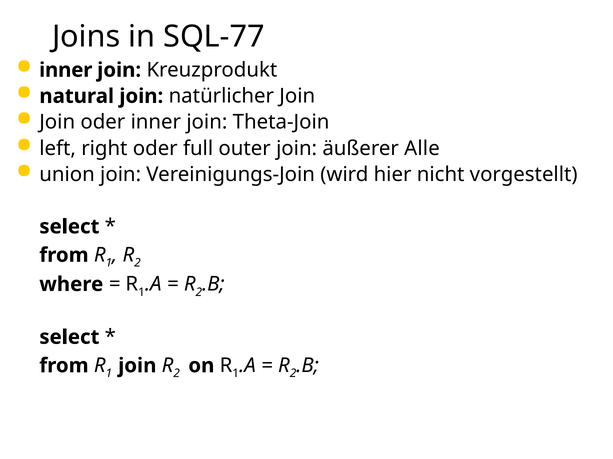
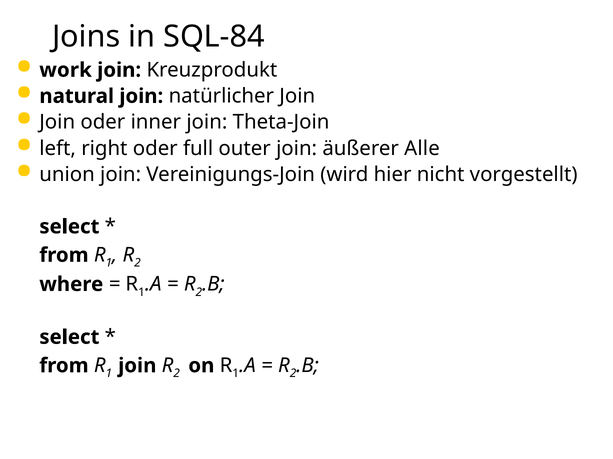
SQL-77: SQL-77 -> SQL-84
inner at (66, 70): inner -> work
